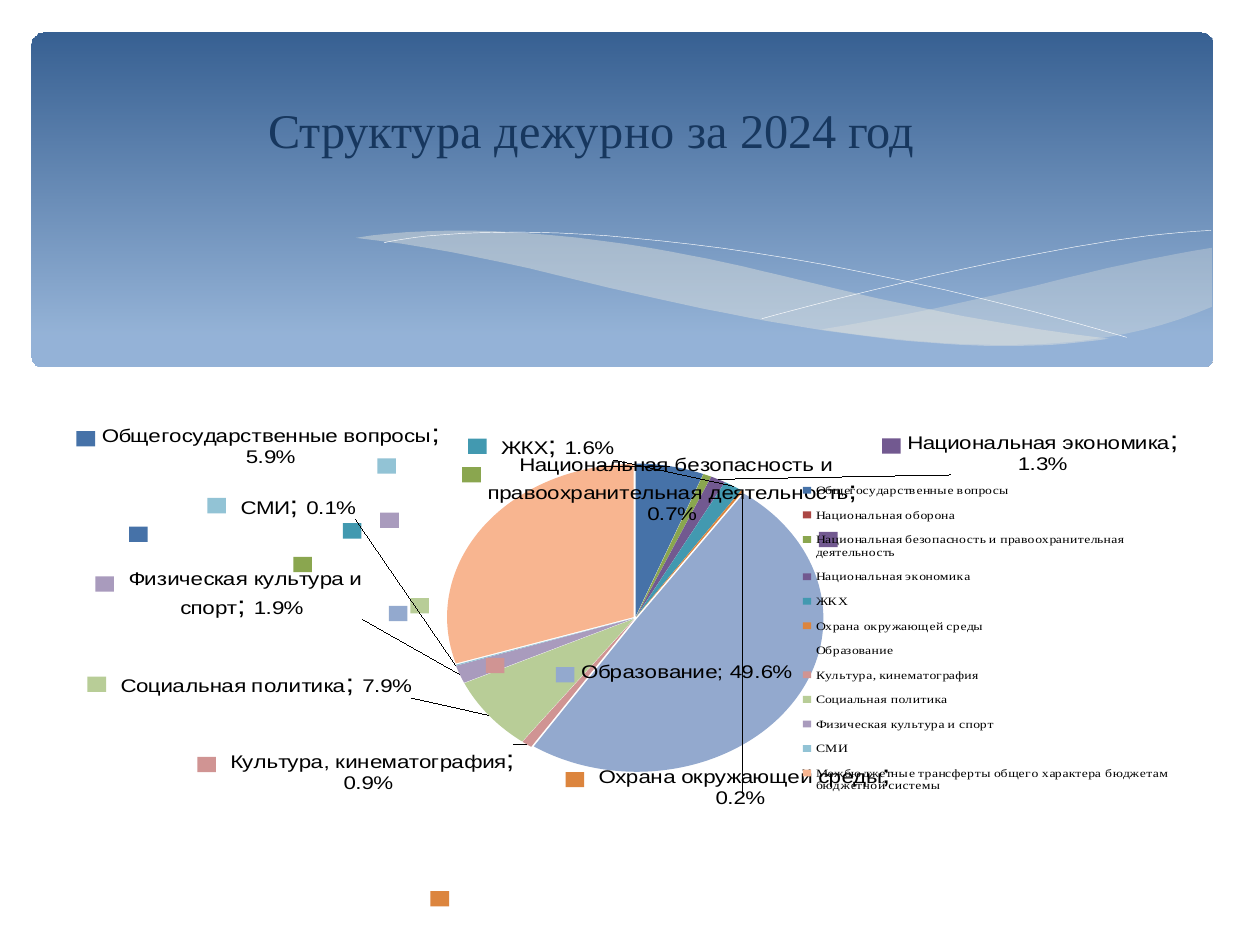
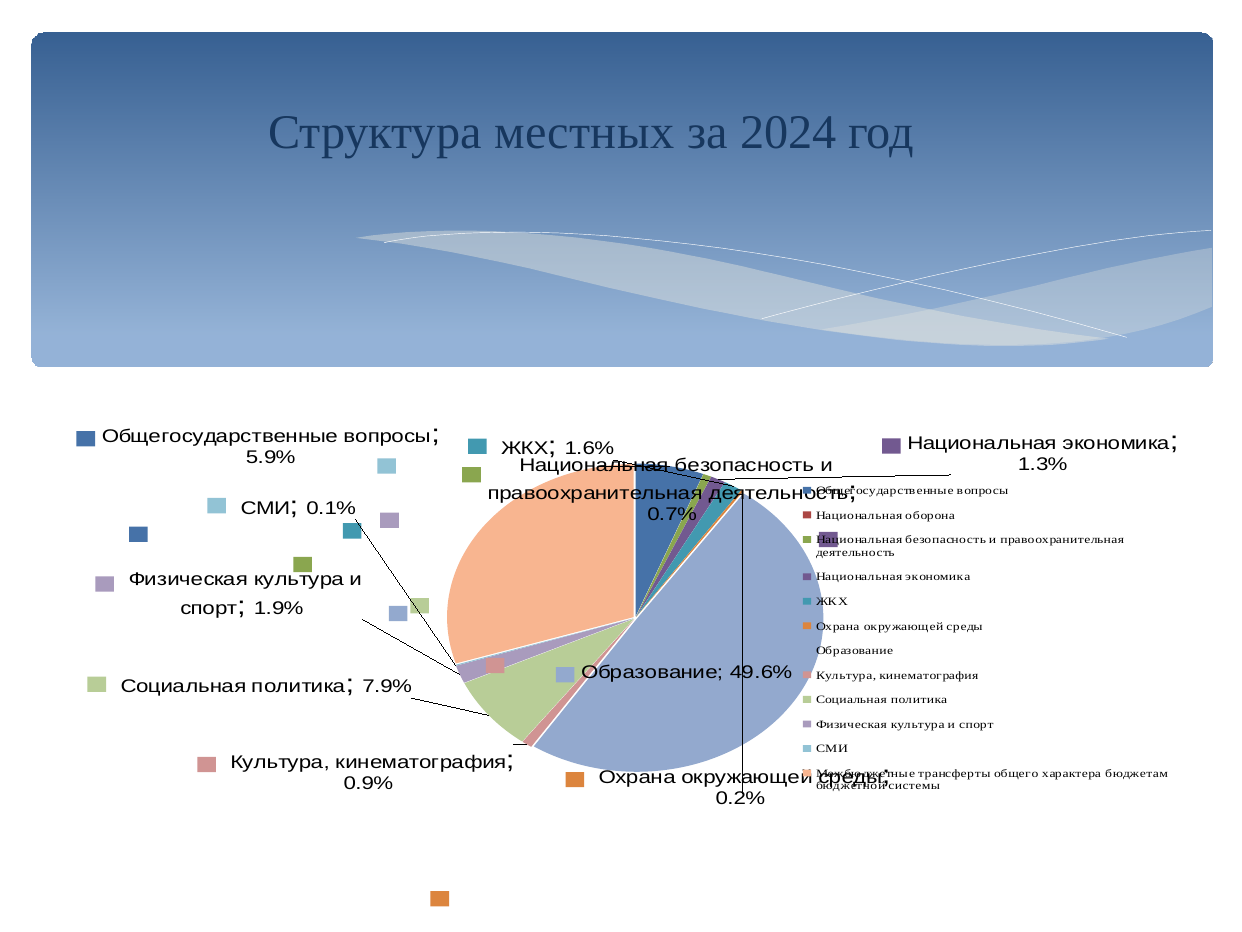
дежурно: дежурно -> местных
